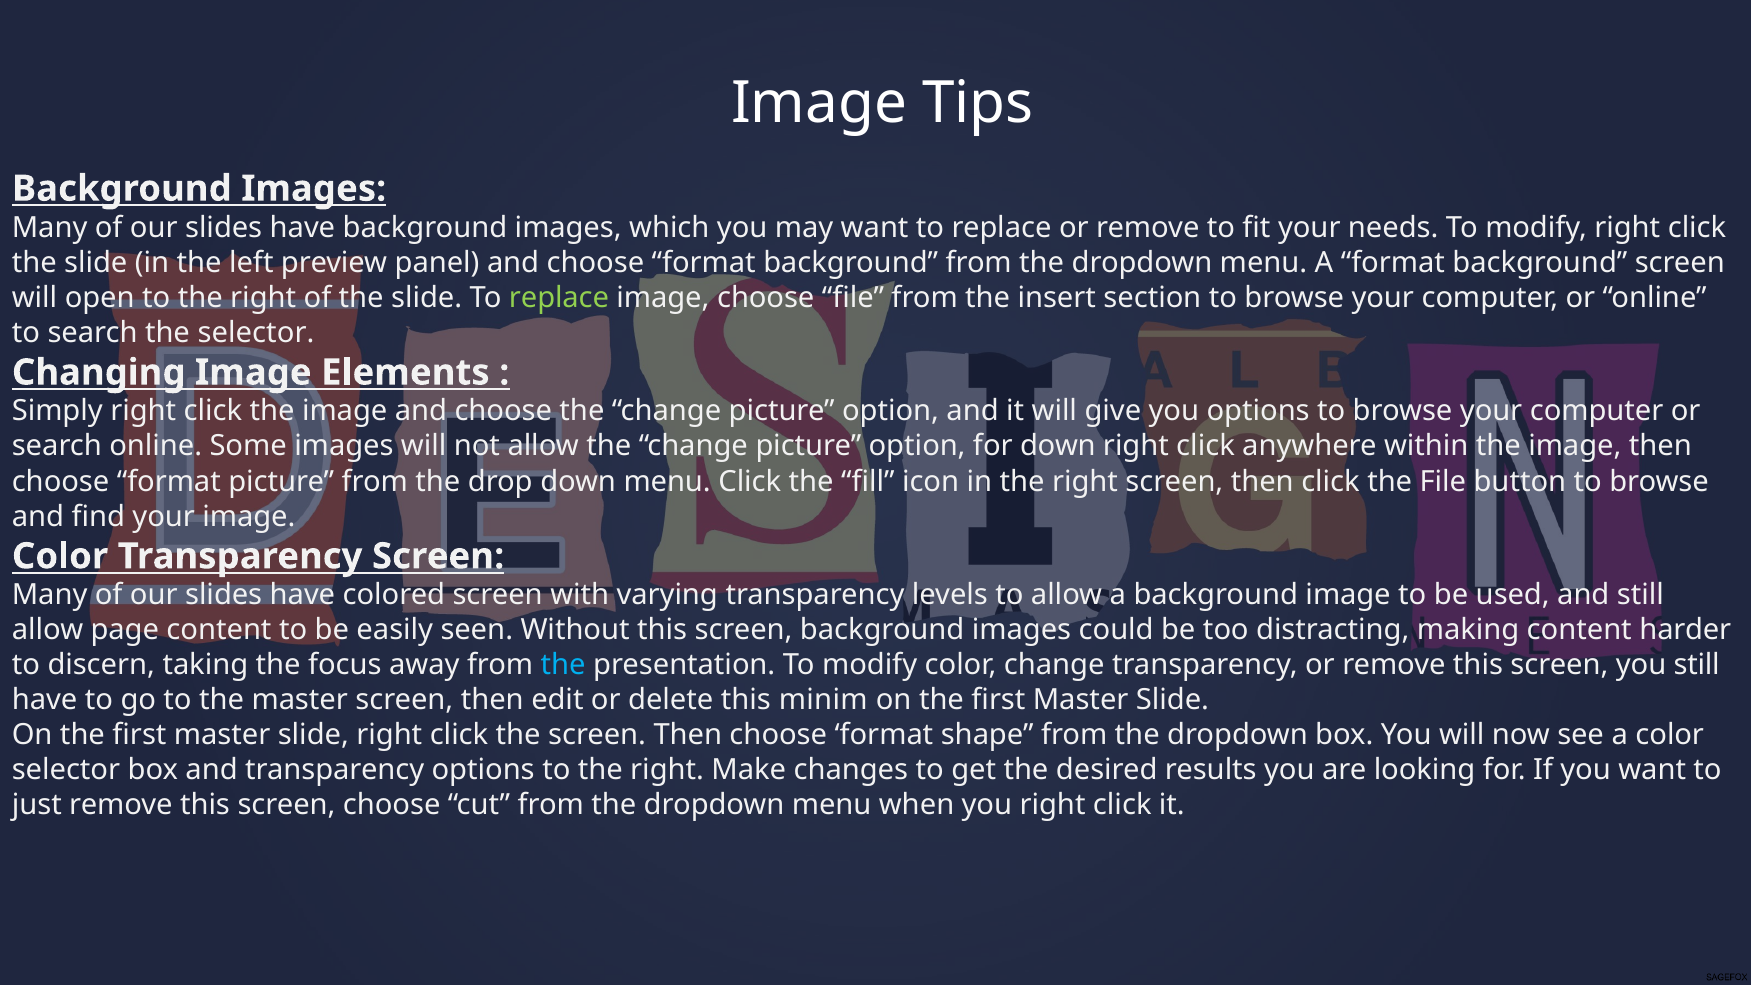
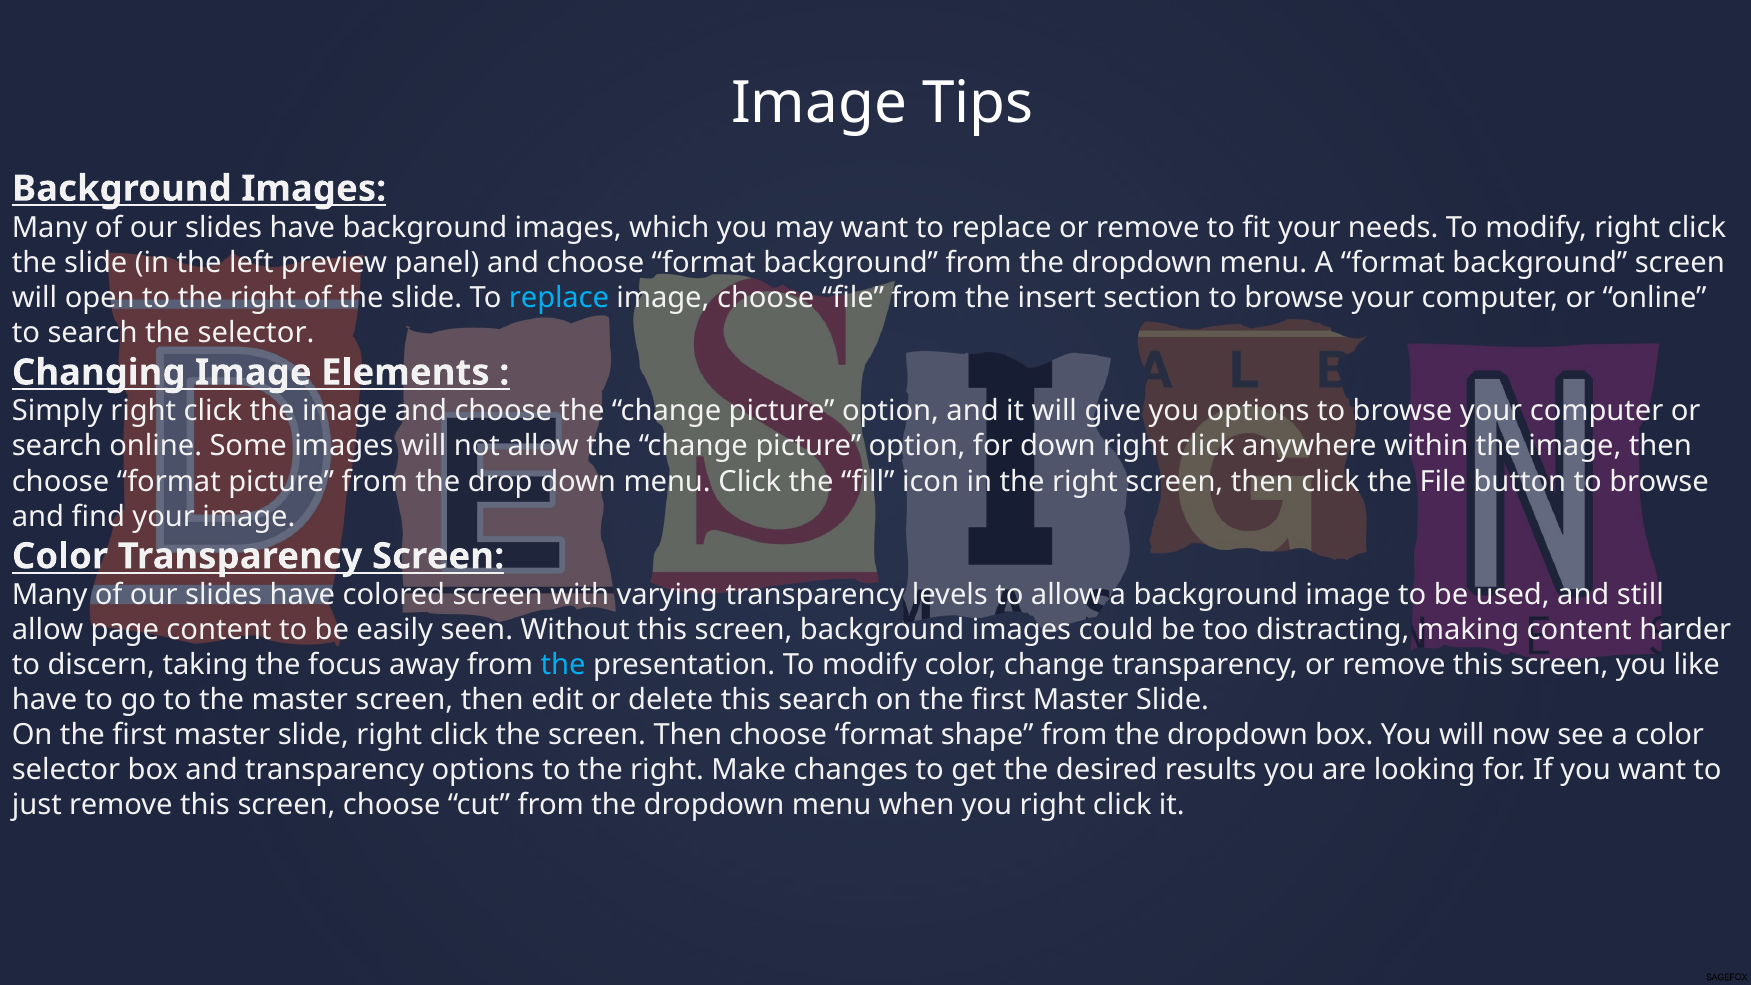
replace at (559, 298) colour: light green -> light blue
you still: still -> like
this minim: minim -> search
